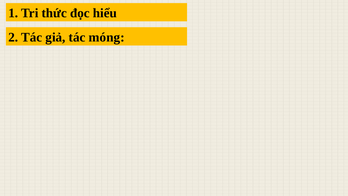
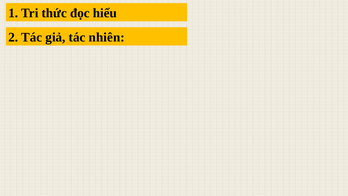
móng: móng -> nhiên
